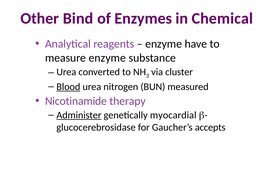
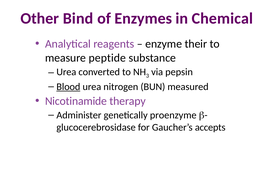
have: have -> their
measure enzyme: enzyme -> peptide
cluster: cluster -> pepsin
Administer underline: present -> none
myocardial: myocardial -> proenzyme
